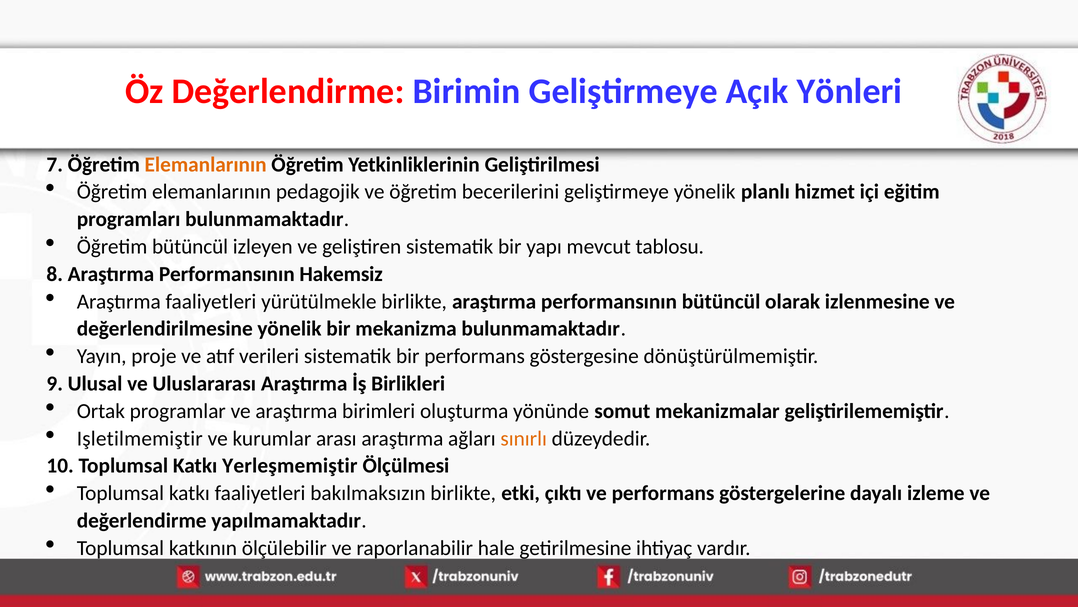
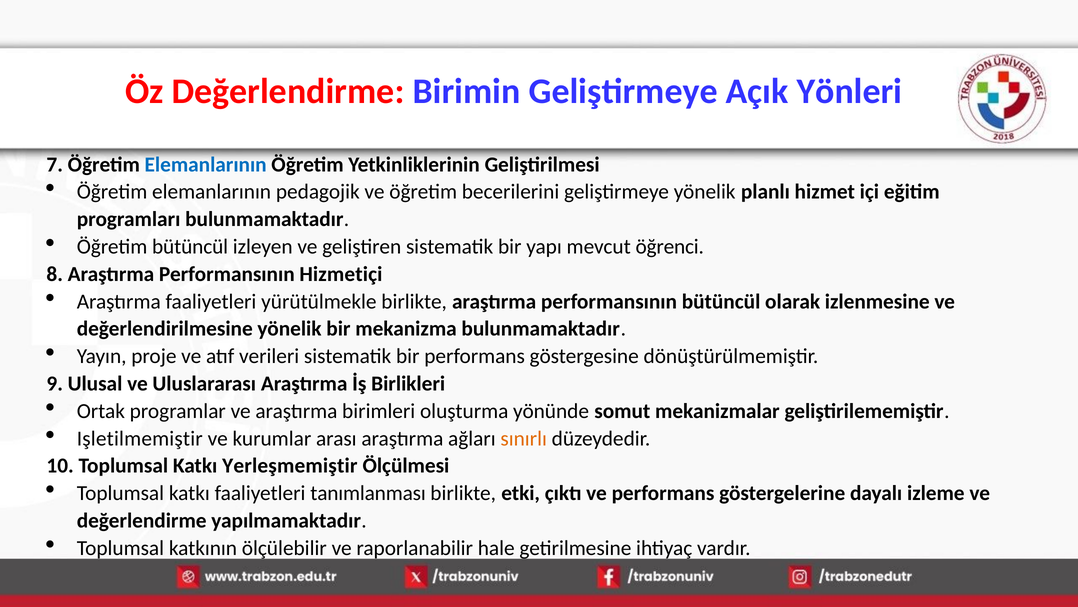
Elemanlarının at (206, 164) colour: orange -> blue
tablosu: tablosu -> öğrenci
Hakemsiz: Hakemsiz -> Hizmetiçi
bakılmaksızın: bakılmaksızın -> tanımlanması
